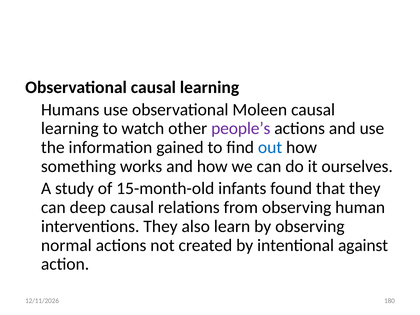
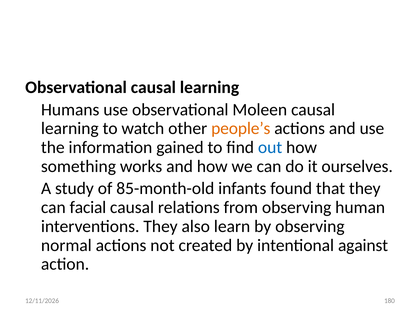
people’s colour: purple -> orange
15-month-old: 15-month-old -> 85-month-old
deep: deep -> facial
